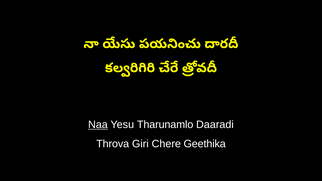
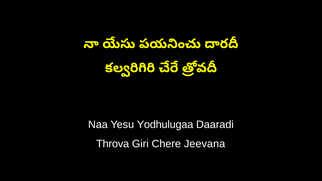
Naa underline: present -> none
Tharunamlo: Tharunamlo -> Yodhulugaa
Geethika: Geethika -> Jeevana
